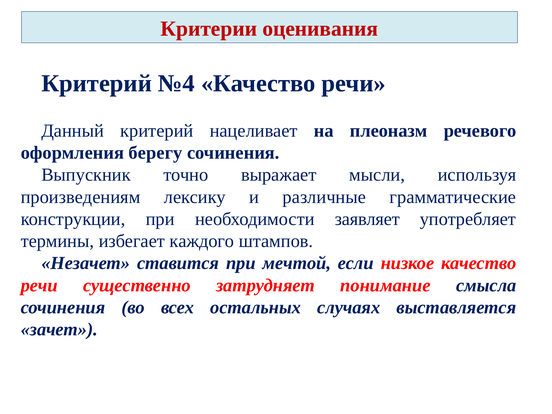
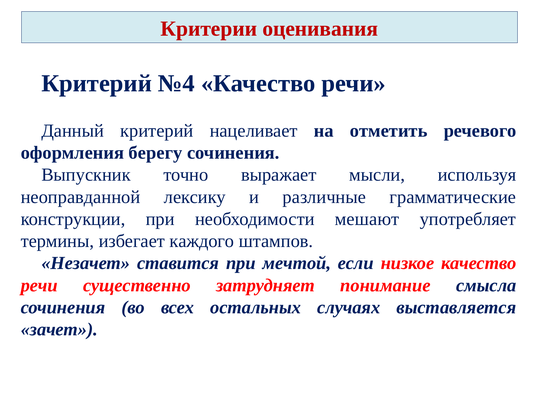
плеоназм: плеоназм -> отметить
произведениям: произведениям -> неоправданной
заявляет: заявляет -> мешают
